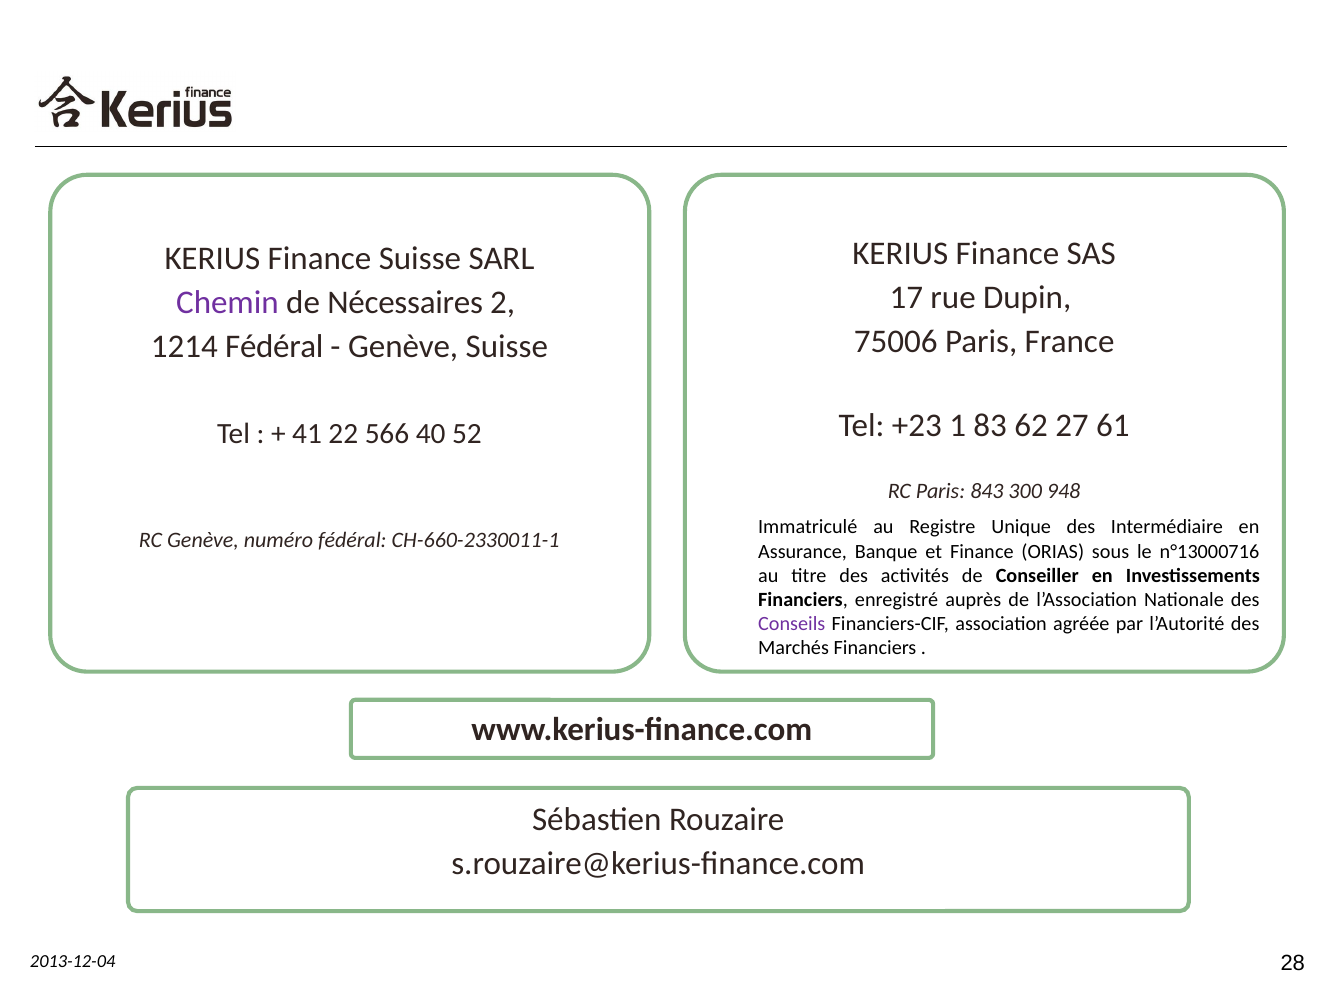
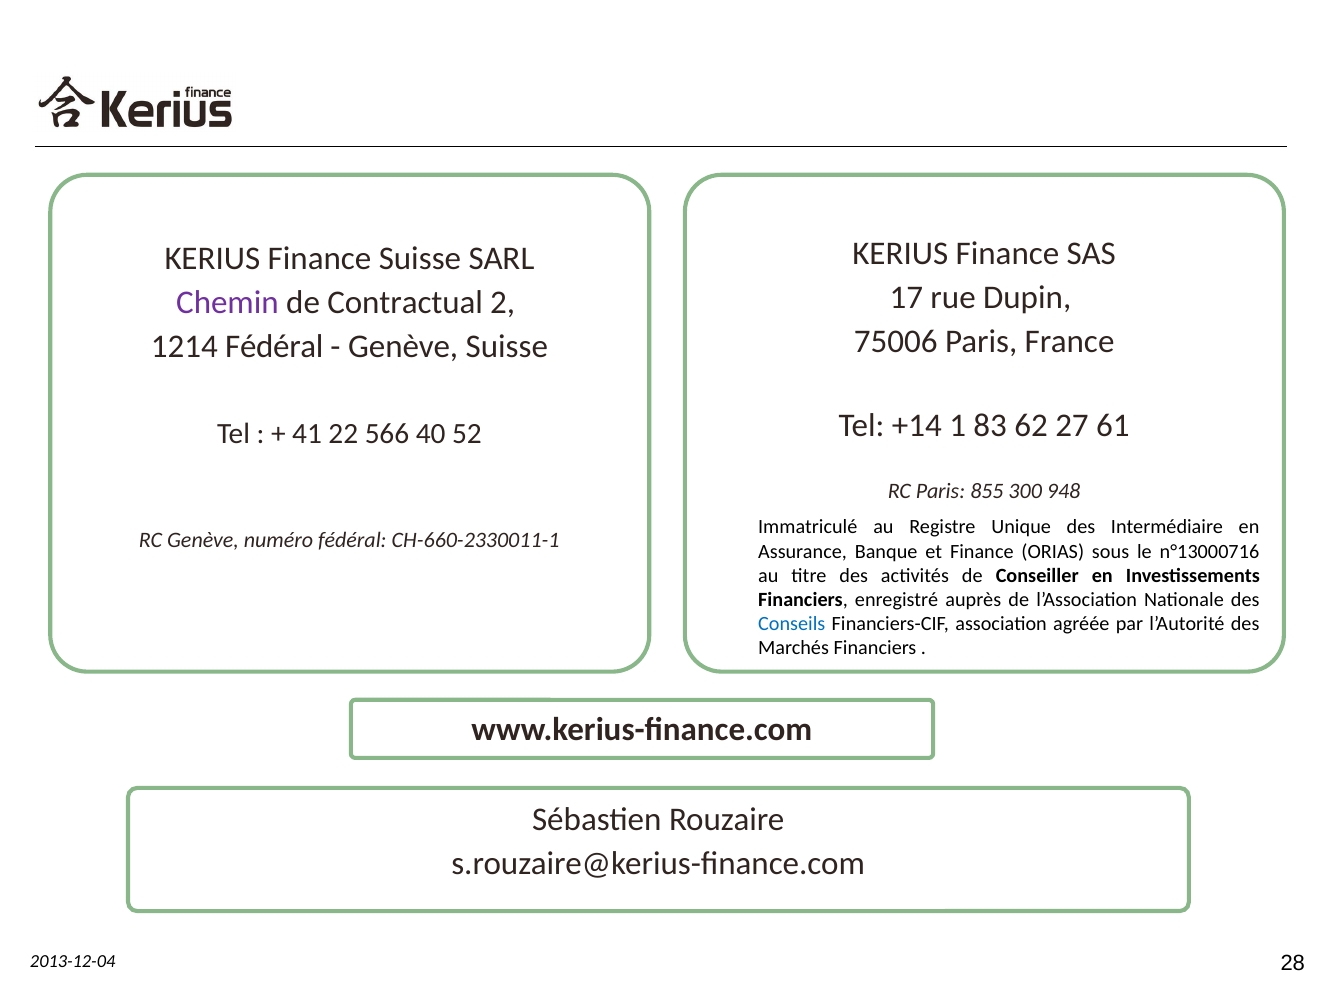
Nécessaires: Nécessaires -> Contractual
+23: +23 -> +14
843: 843 -> 855
Conseils colour: purple -> blue
